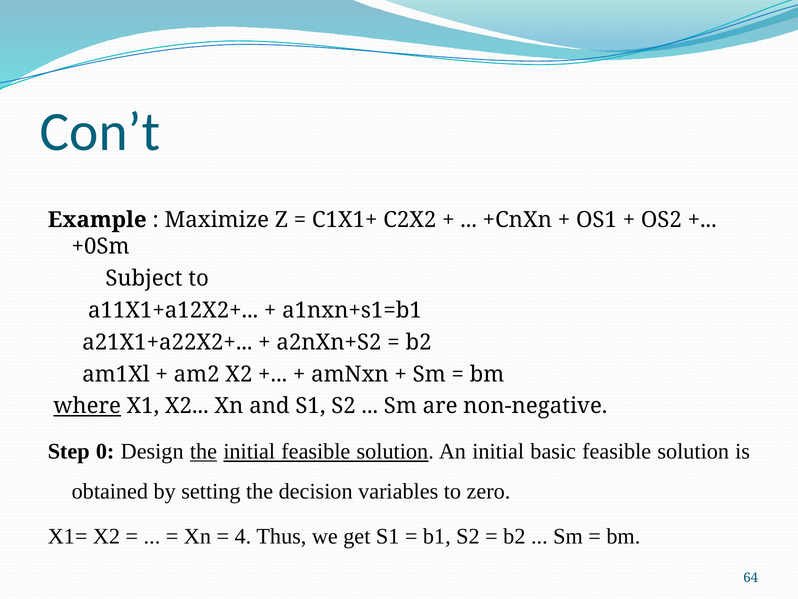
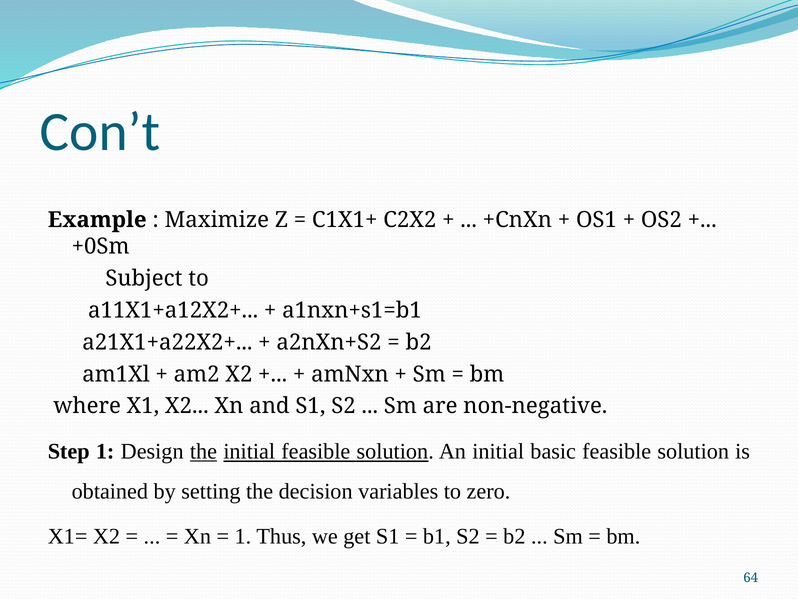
where underline: present -> none
Step 0: 0 -> 1
4 at (243, 536): 4 -> 1
